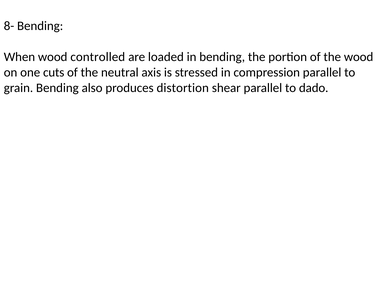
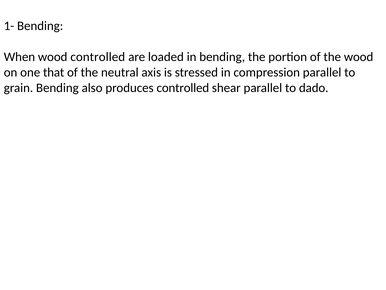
8-: 8- -> 1-
cuts: cuts -> that
produces distortion: distortion -> controlled
